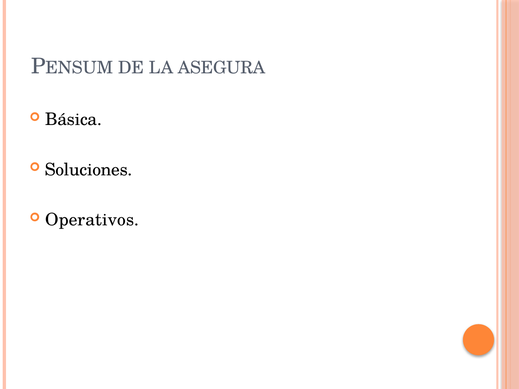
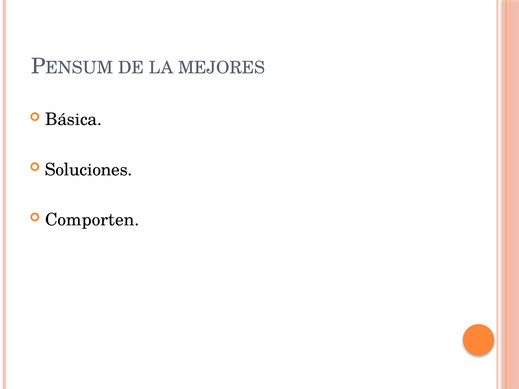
ASEGURA: ASEGURA -> MEJORES
Operativos: Operativos -> Comporten
